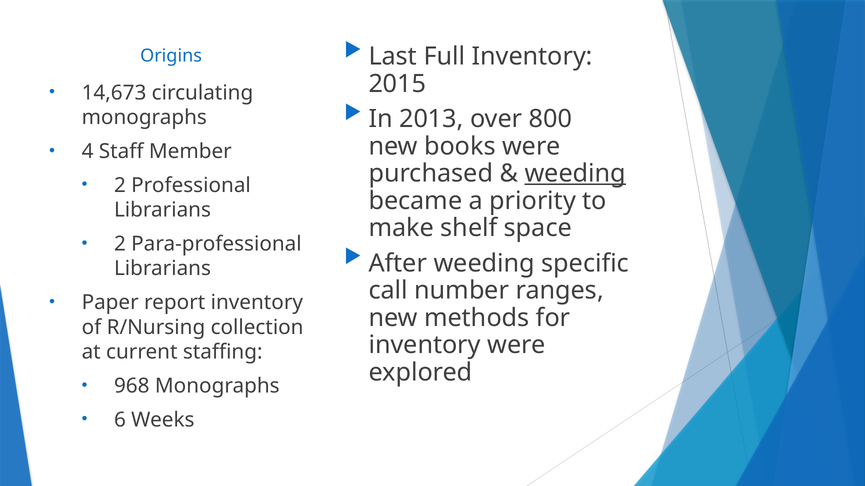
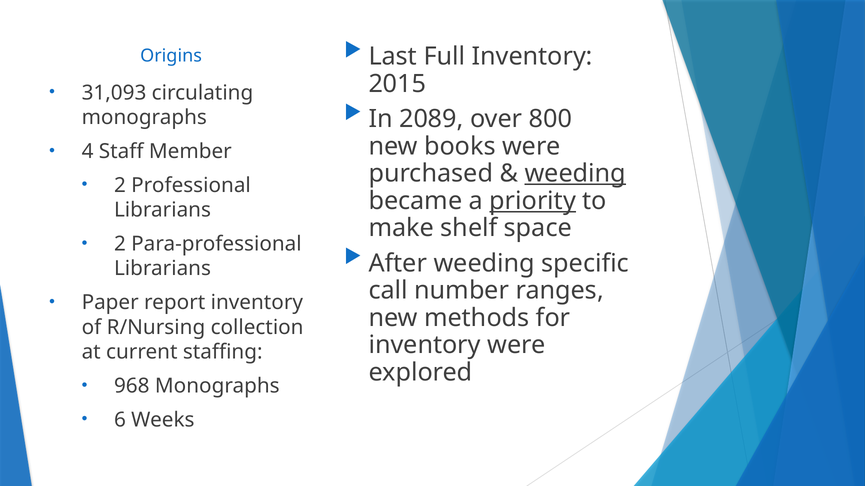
14,673: 14,673 -> 31,093
2013: 2013 -> 2089
priority underline: none -> present
